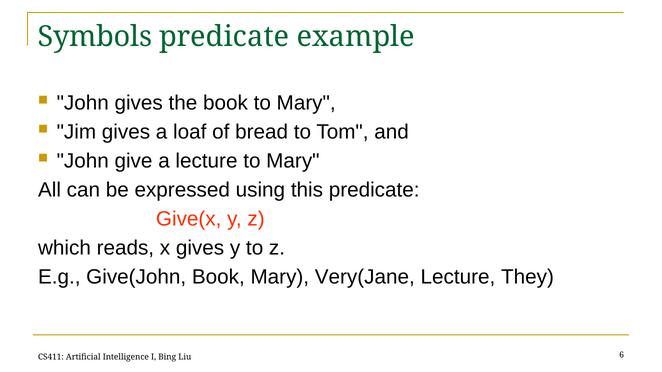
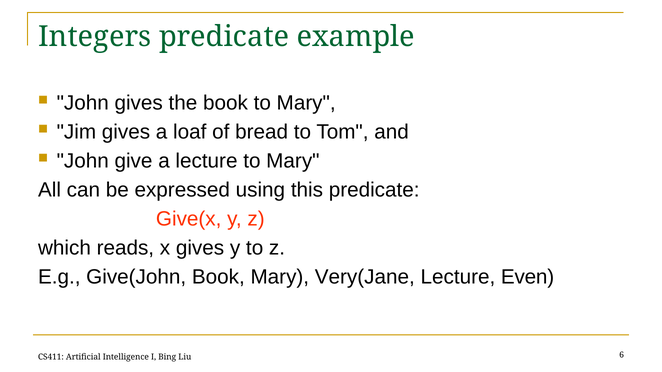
Symbols: Symbols -> Integers
They: They -> Even
